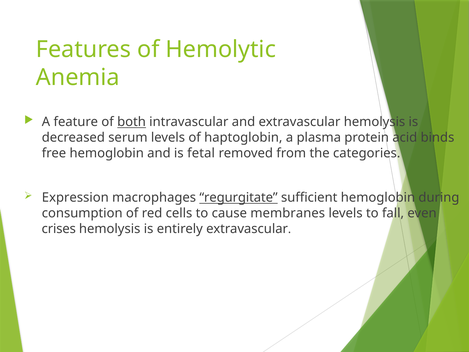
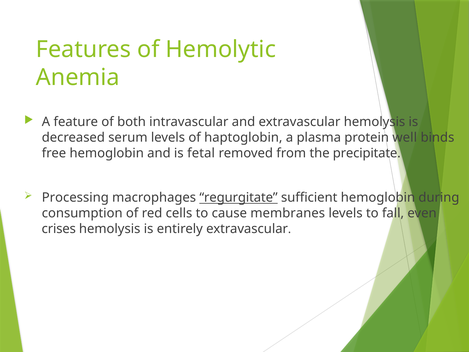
both underline: present -> none
acid: acid -> well
categories: categories -> precipitate
Expression: Expression -> Processing
